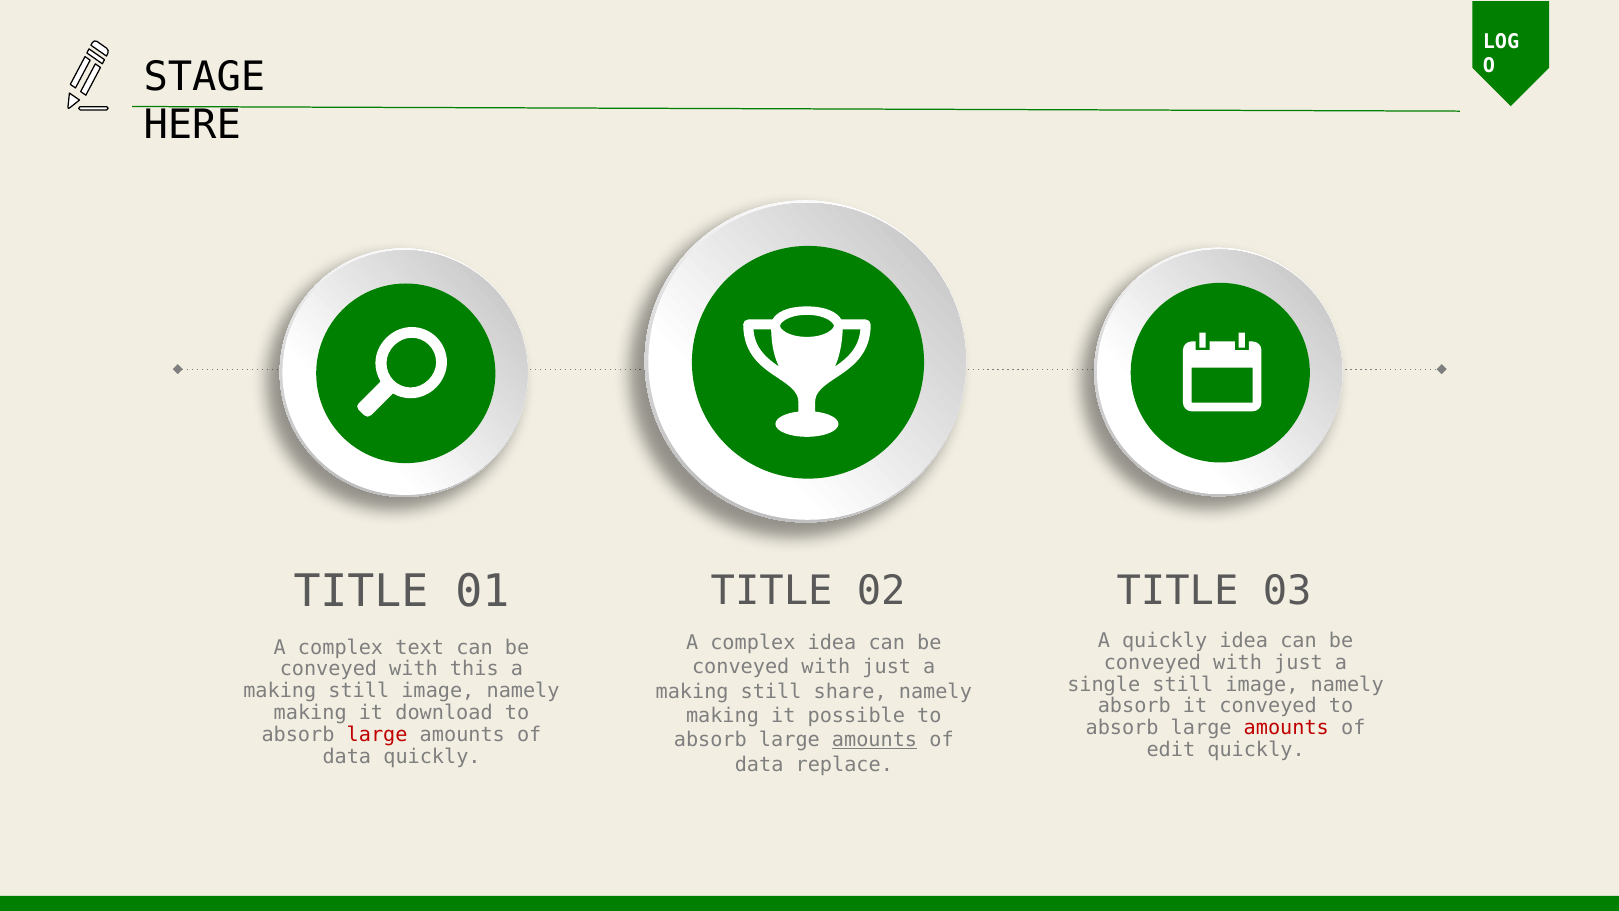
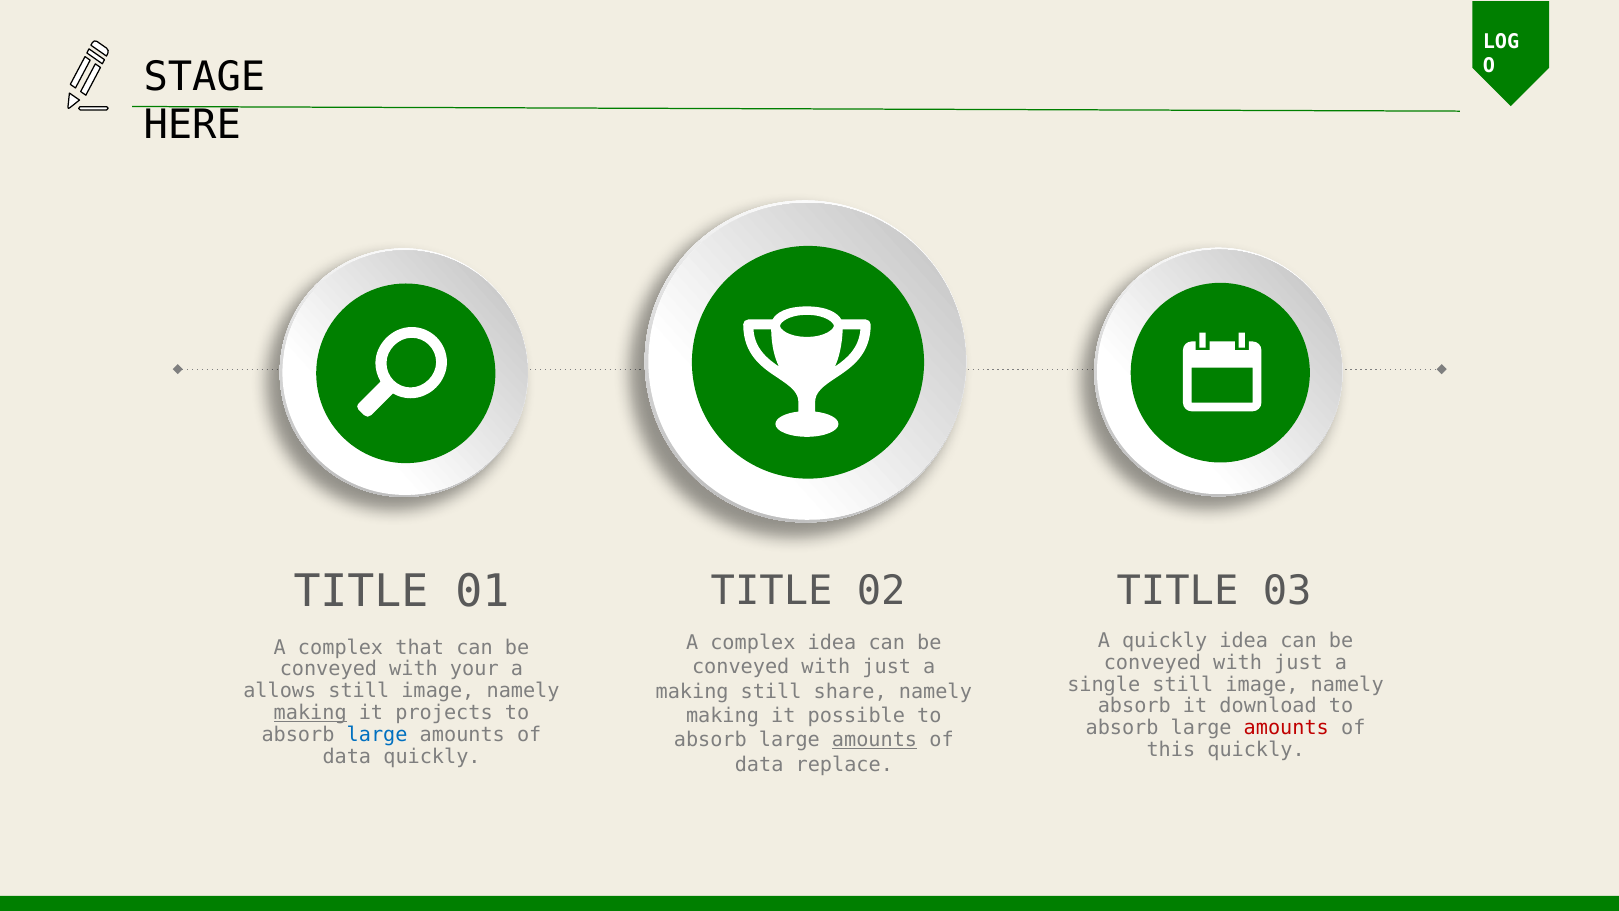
text: text -> that
this: this -> your
making at (280, 691): making -> allows
it conveyed: conveyed -> download
making at (310, 713) underline: none -> present
download: download -> projects
large at (377, 734) colour: red -> blue
edit: edit -> this
